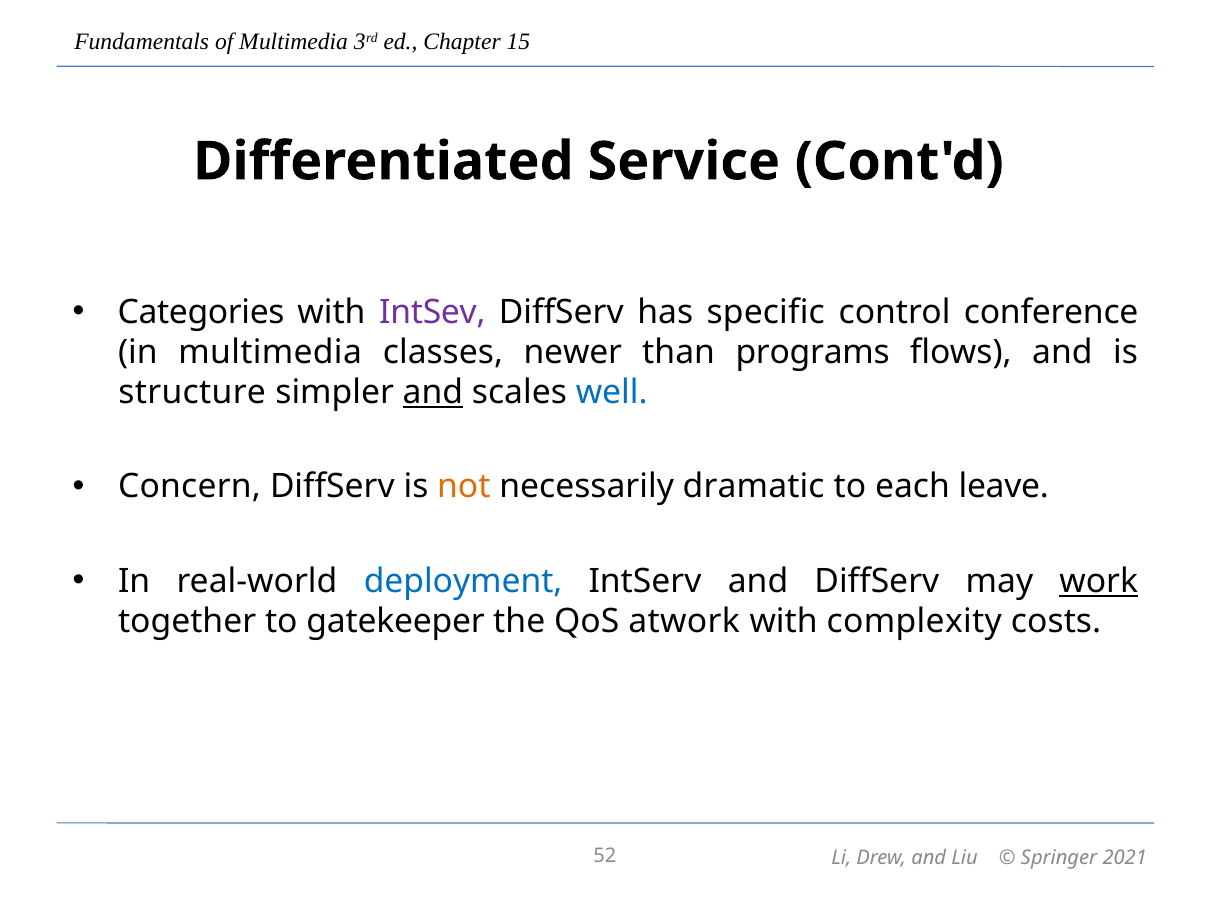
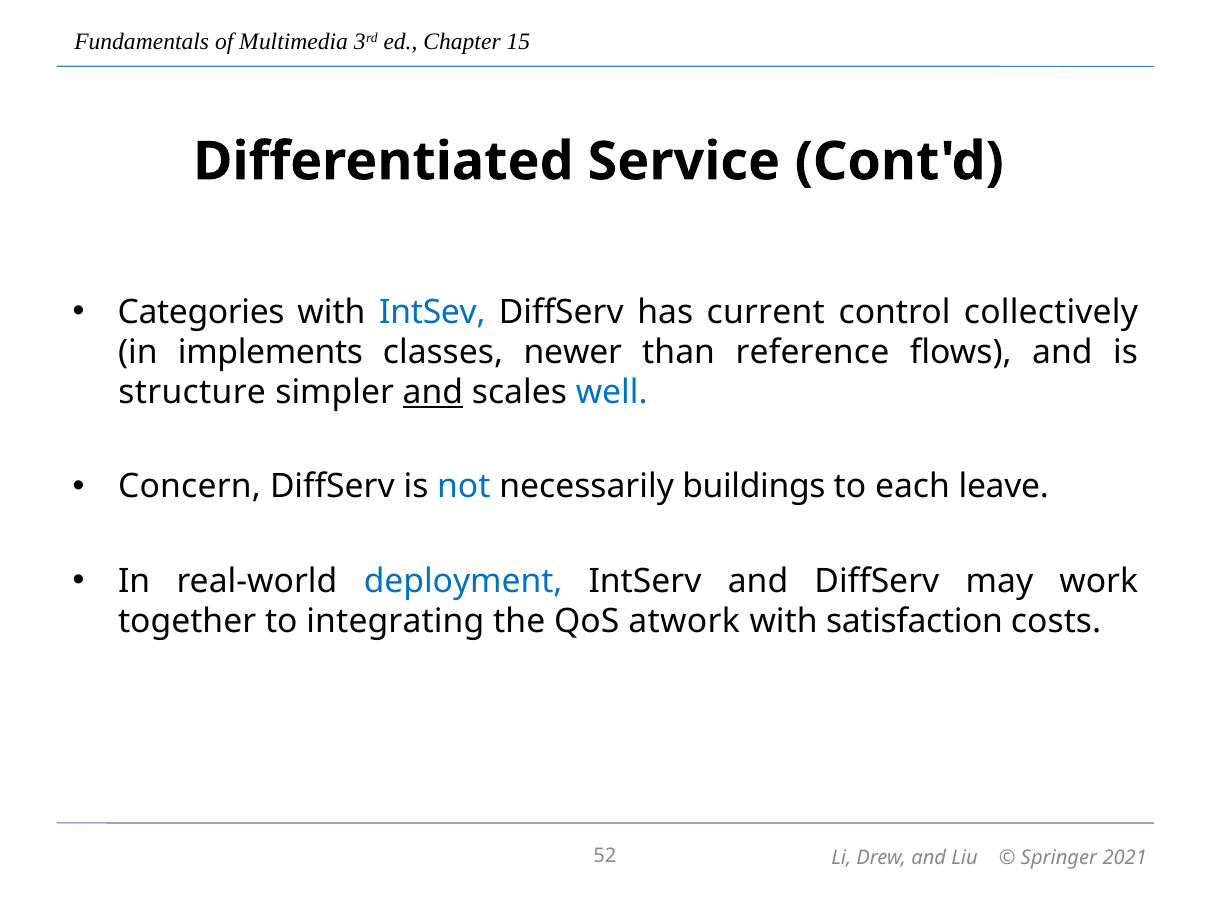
IntSev colour: purple -> blue
specific: specific -> current
conference: conference -> collectively
in multimedia: multimedia -> implements
programs: programs -> reference
not colour: orange -> blue
dramatic: dramatic -> buildings
work underline: present -> none
gatekeeper: gatekeeper -> integrating
complexity: complexity -> satisfaction
